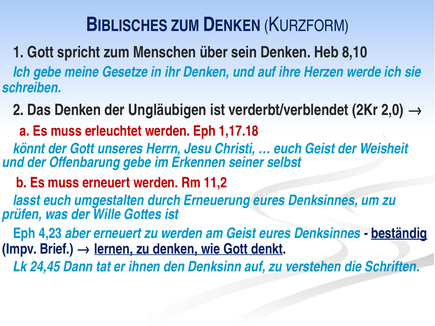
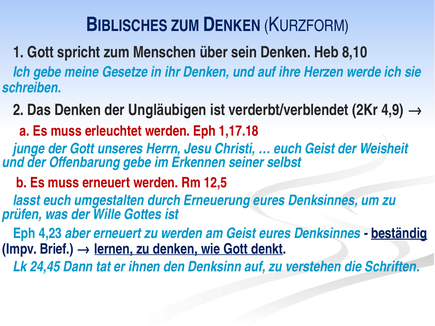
2,0: 2,0 -> 4,9
könnt: könnt -> junge
11,2: 11,2 -> 12,5
